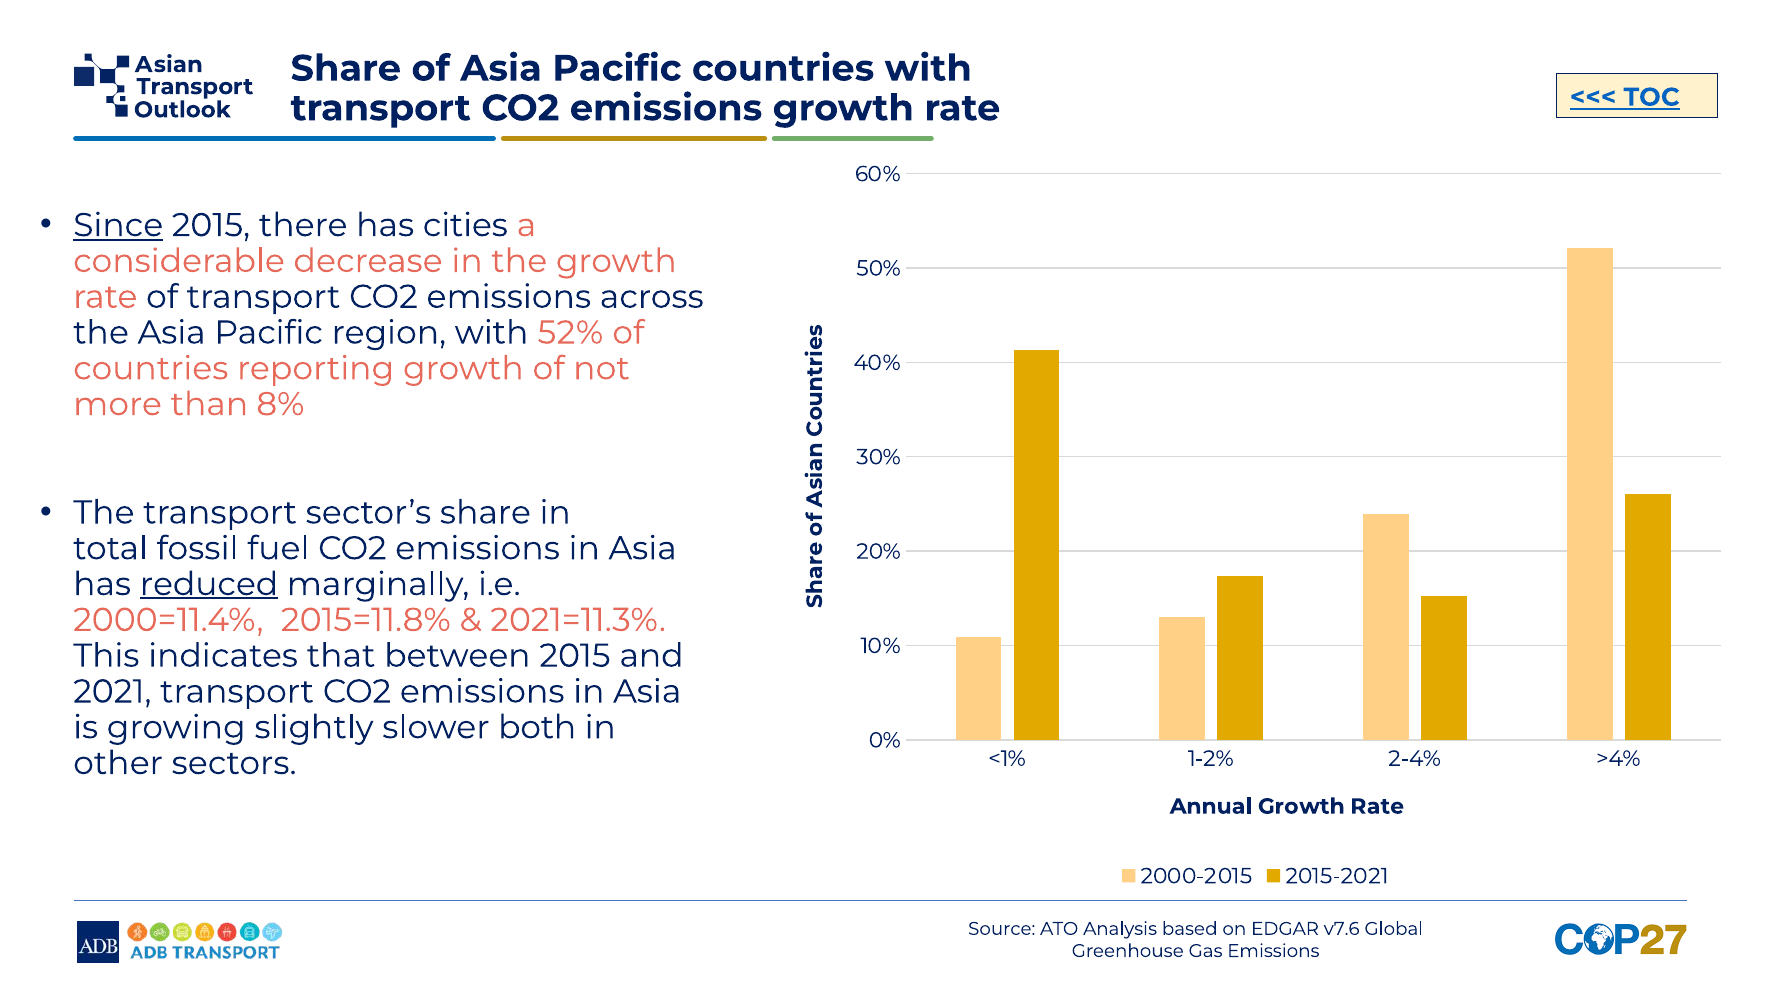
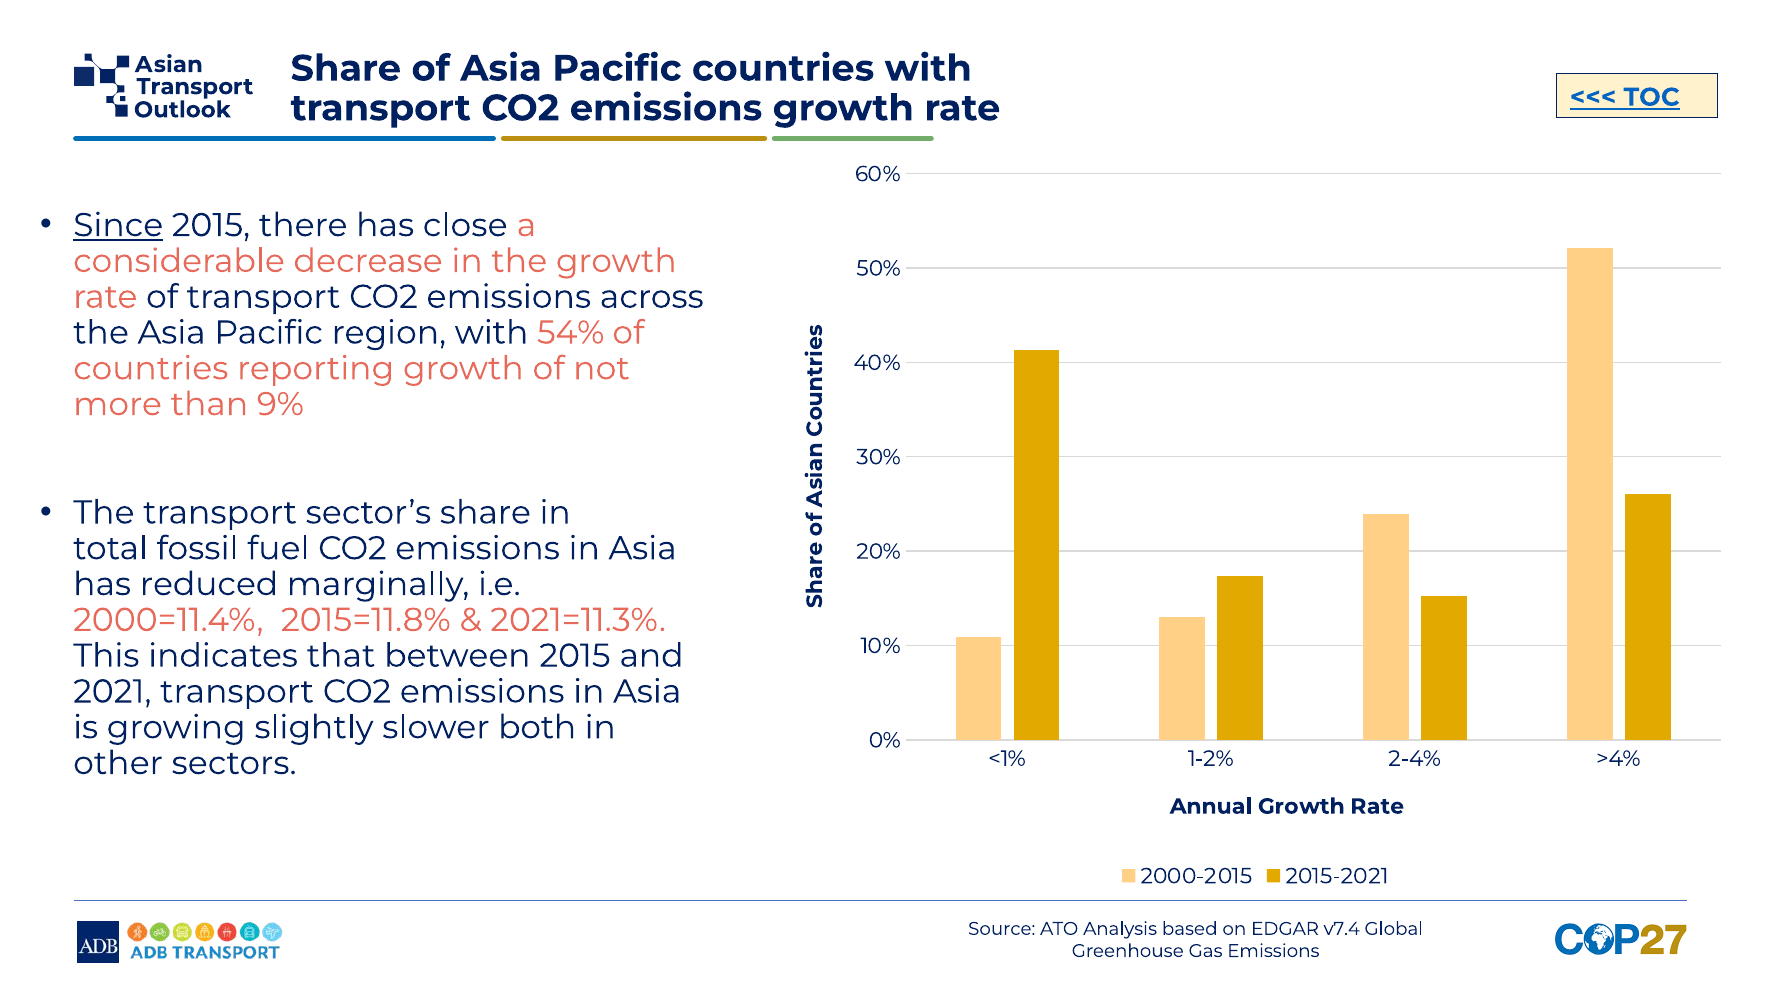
cities: cities -> close
52%: 52% -> 54%
8%: 8% -> 9%
reduced underline: present -> none
v7.6: v7.6 -> v7.4
